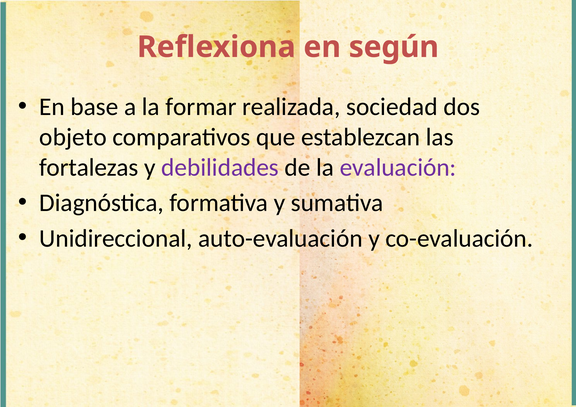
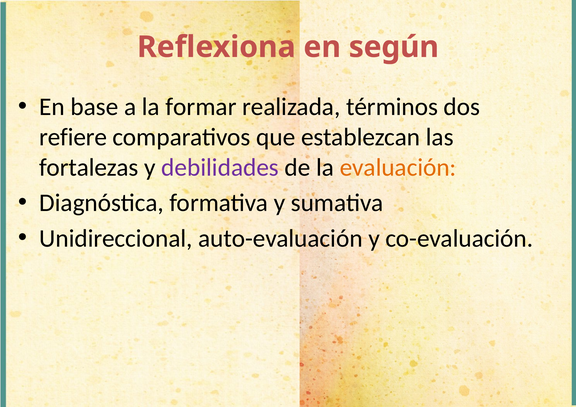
sociedad: sociedad -> términos
objeto: objeto -> refiere
evaluación colour: purple -> orange
